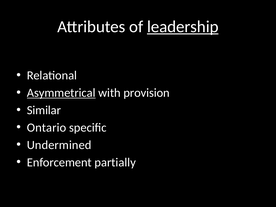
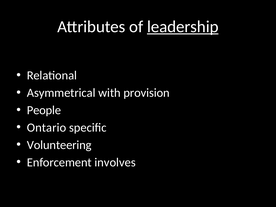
Asymmetrical underline: present -> none
Similar: Similar -> People
Undermined: Undermined -> Volunteering
partially: partially -> involves
